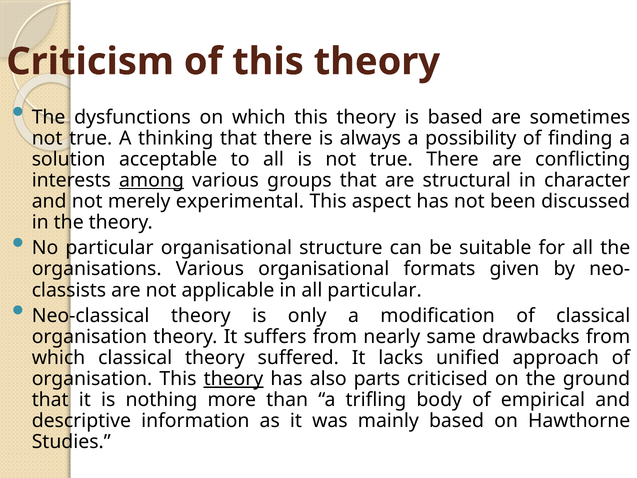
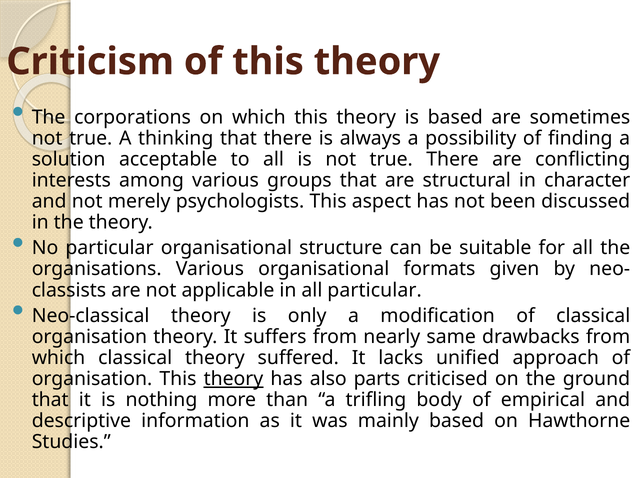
dysfunctions: dysfunctions -> corporations
among underline: present -> none
experimental: experimental -> psychologists
